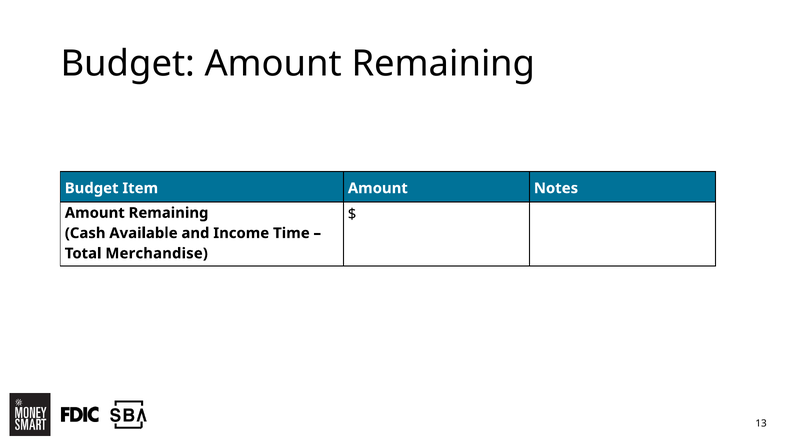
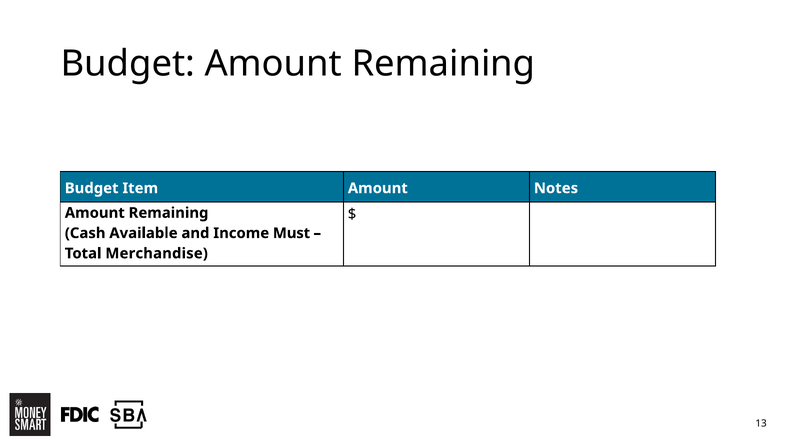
Time: Time -> Must
